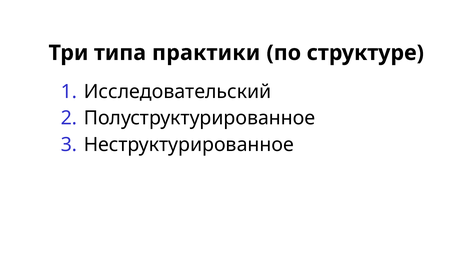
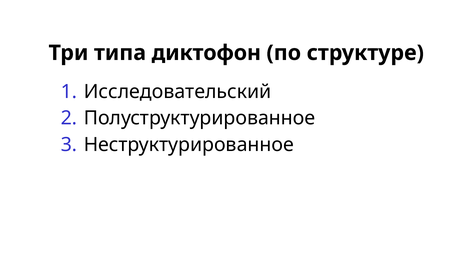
практики: практики -> диктофон
